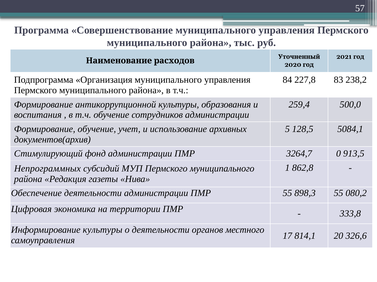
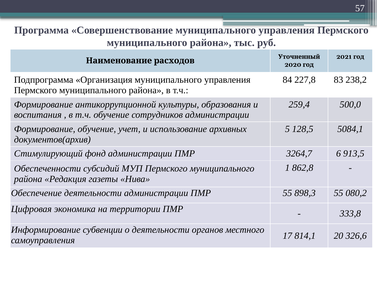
0: 0 -> 6
Непрограммных: Непрограммных -> Обеспеченности
Информирование культуры: культуры -> субвенции
